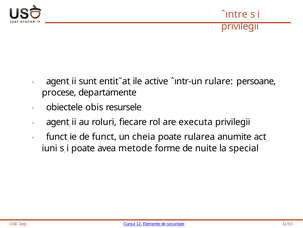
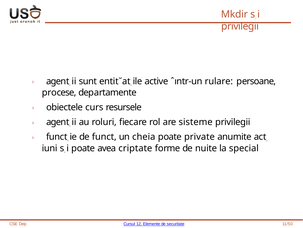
ˆıntre: ˆıntre -> Mkdir
obis: obis -> curs
executa: executa -> sisteme
rularea: rularea -> private
metode: metode -> criptate
